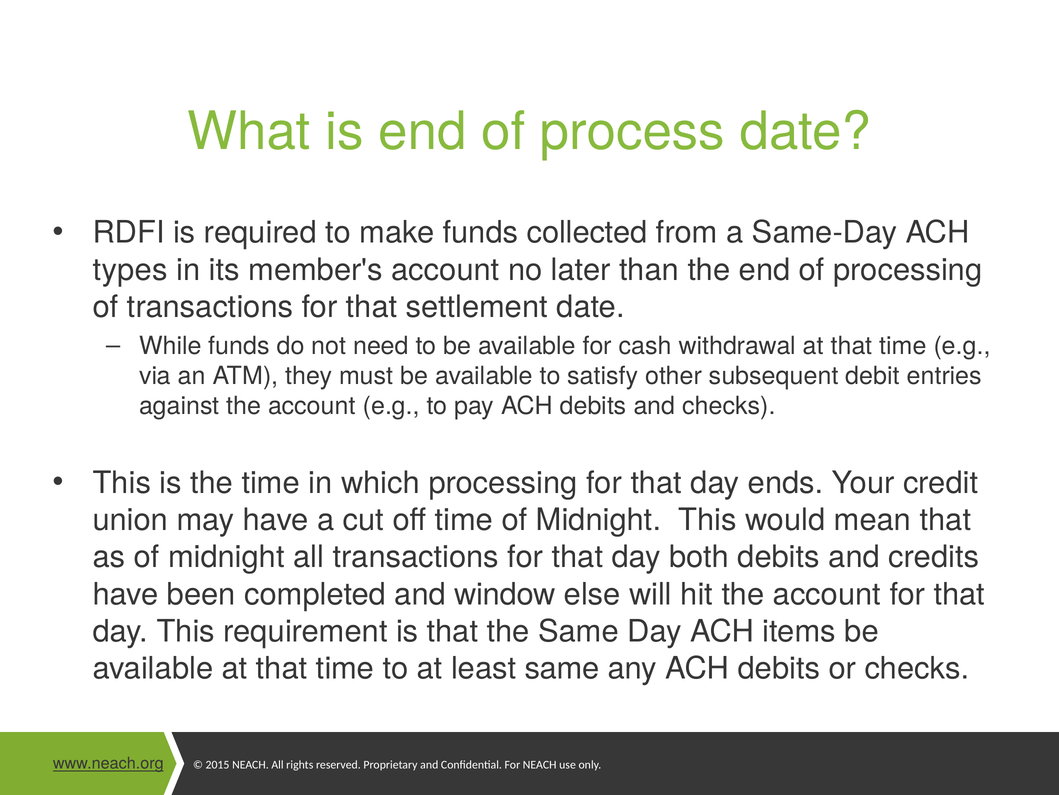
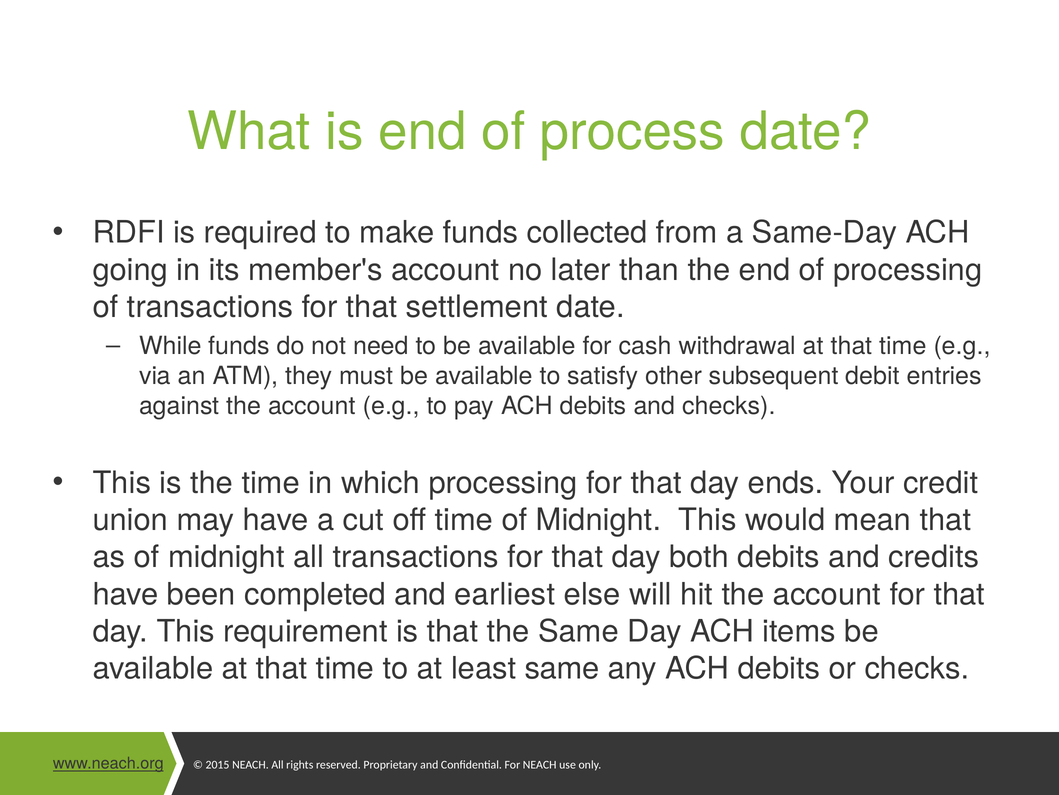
types: types -> going
window: window -> earliest
